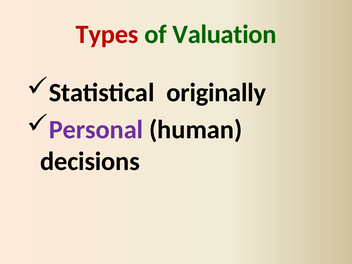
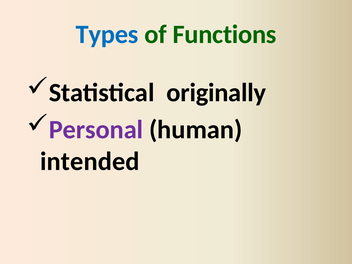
Types colour: red -> blue
Valuation: Valuation -> Functions
decisions: decisions -> intended
